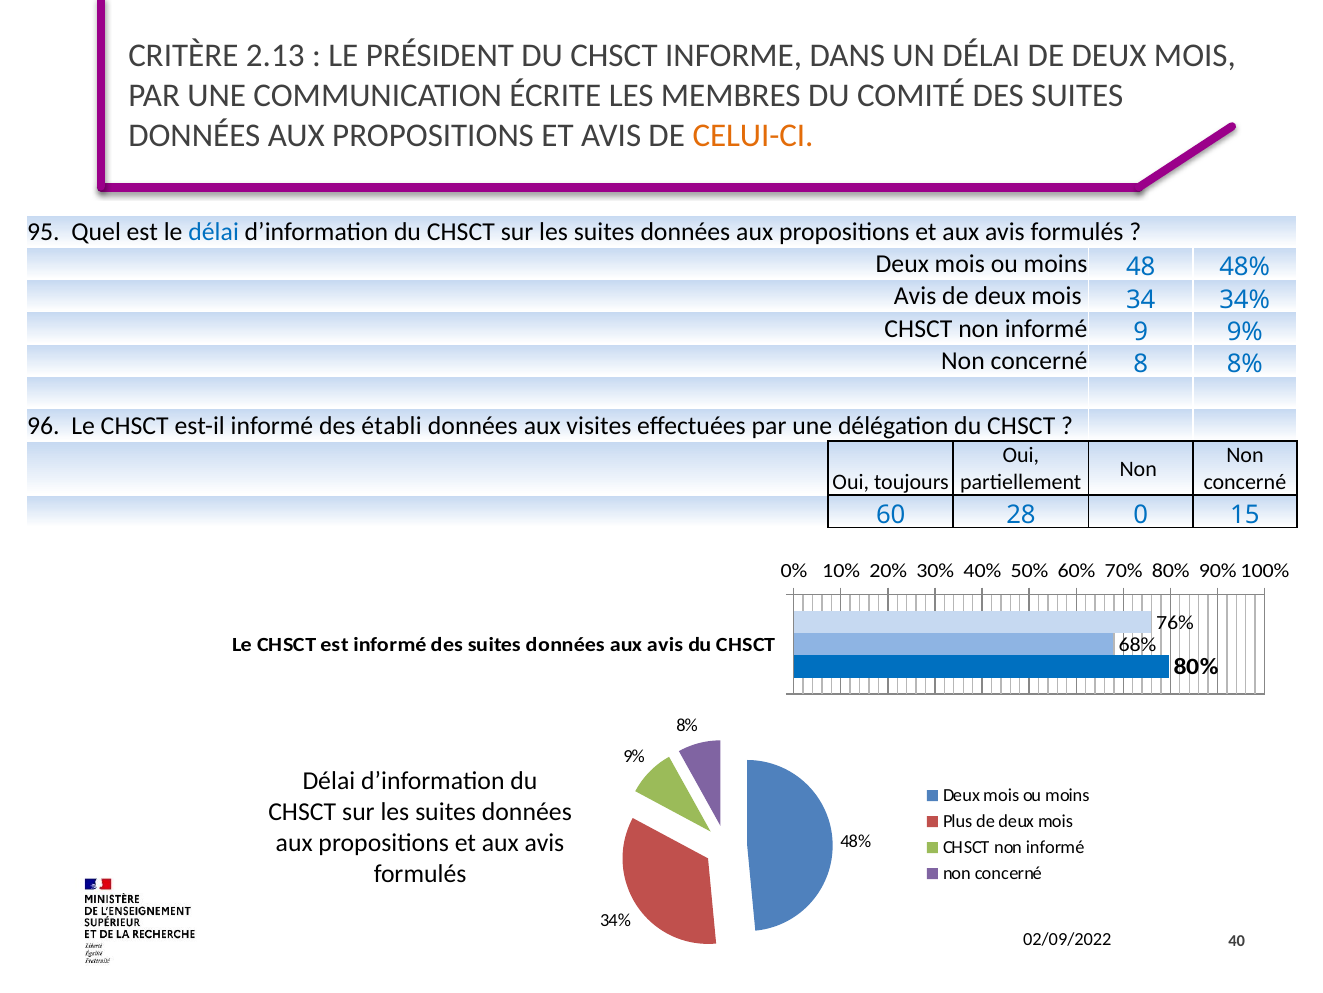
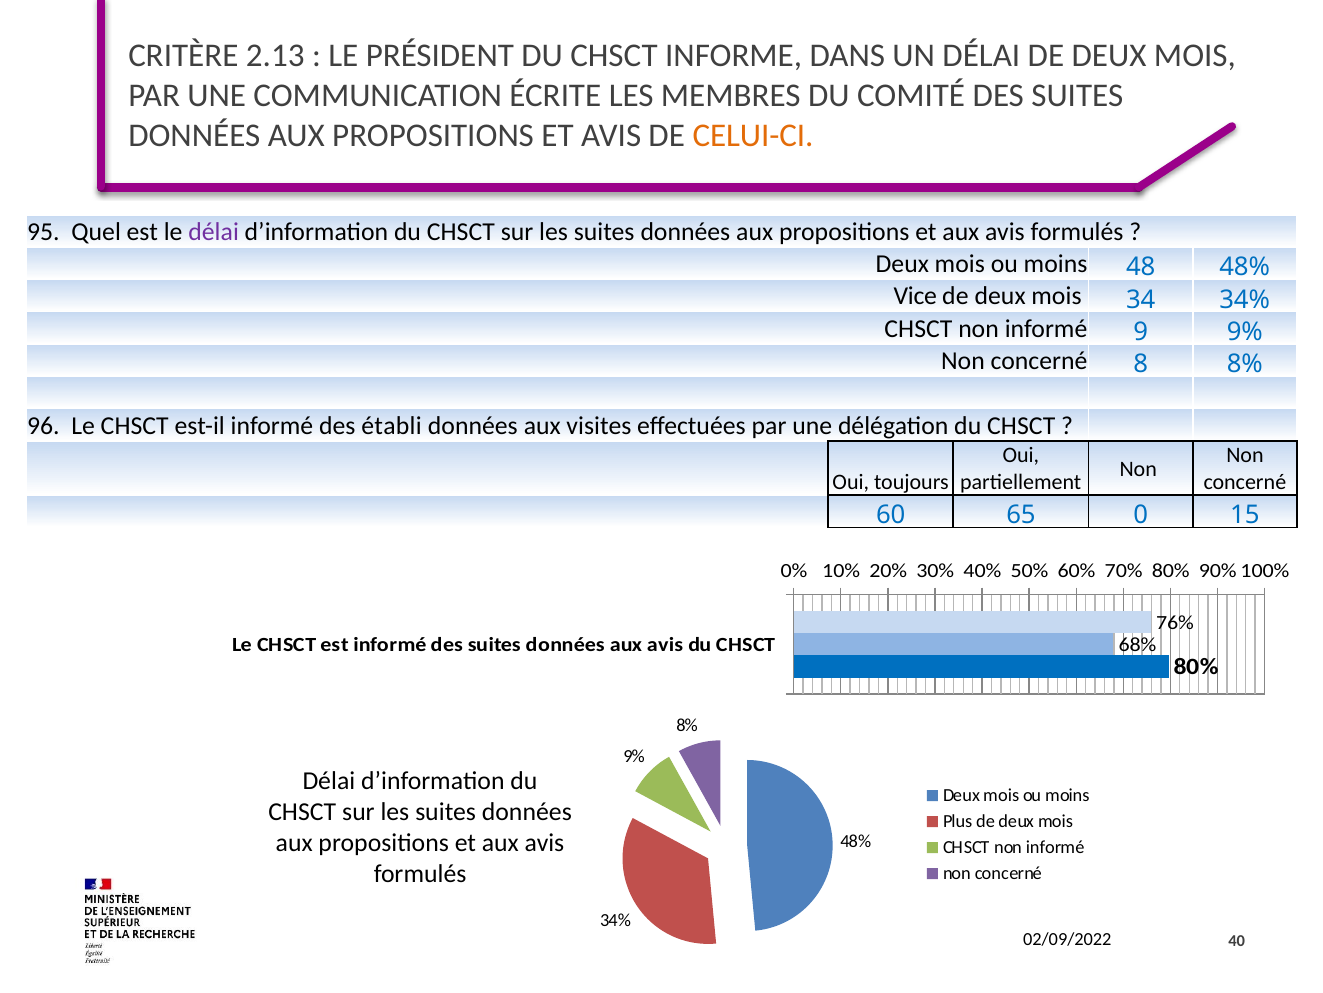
délai at (214, 232) colour: blue -> purple
Avis at (915, 296): Avis -> Vice
28: 28 -> 65
